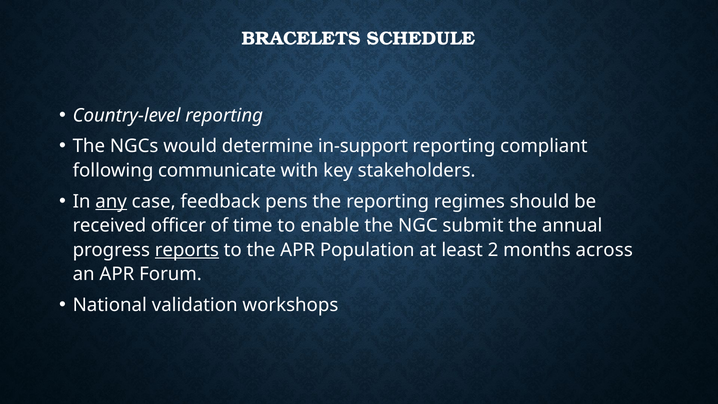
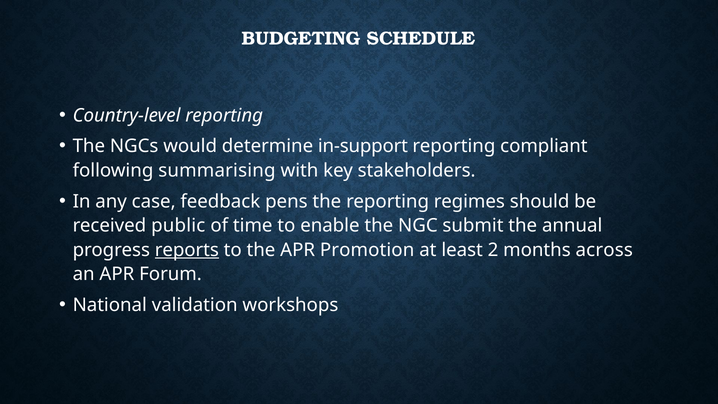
BRACELETS: BRACELETS -> BUDGETING
communicate: communicate -> summarising
any underline: present -> none
officer: officer -> public
Population: Population -> Promotion
